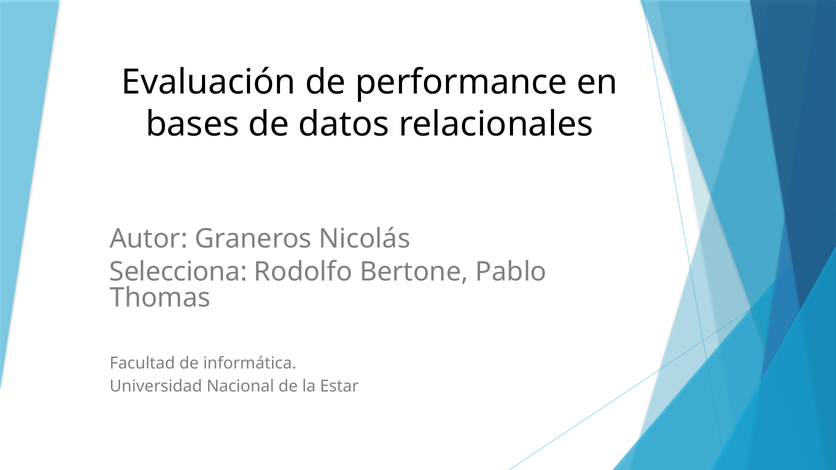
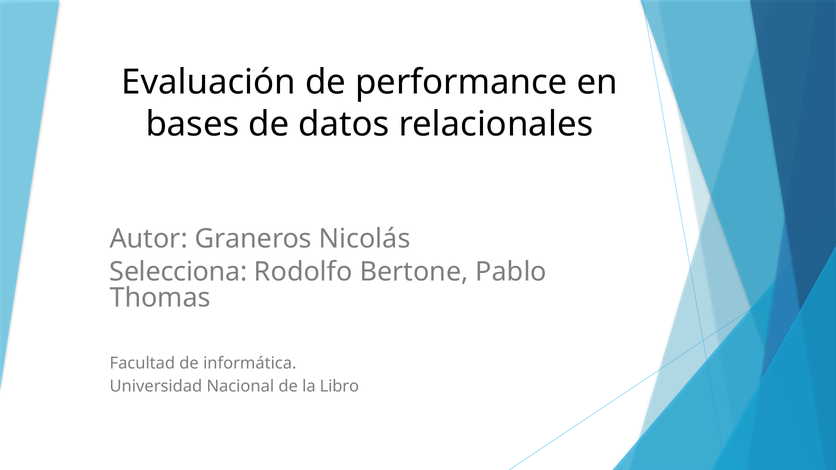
Estar: Estar -> Libro
